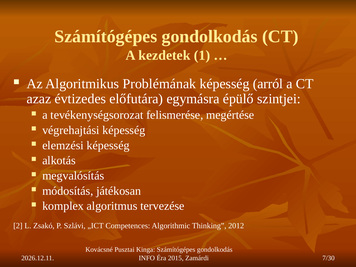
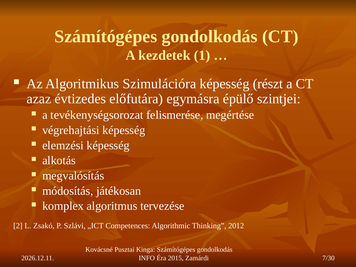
Problémának: Problémának -> Szimulációra
arról: arról -> részt
